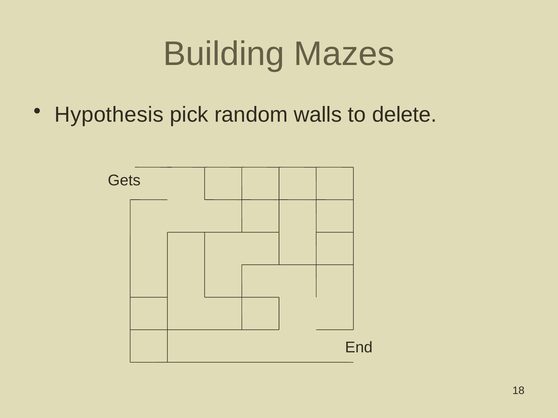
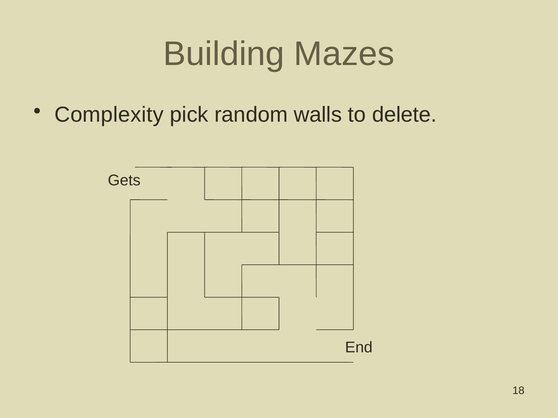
Hypothesis: Hypothesis -> Complexity
